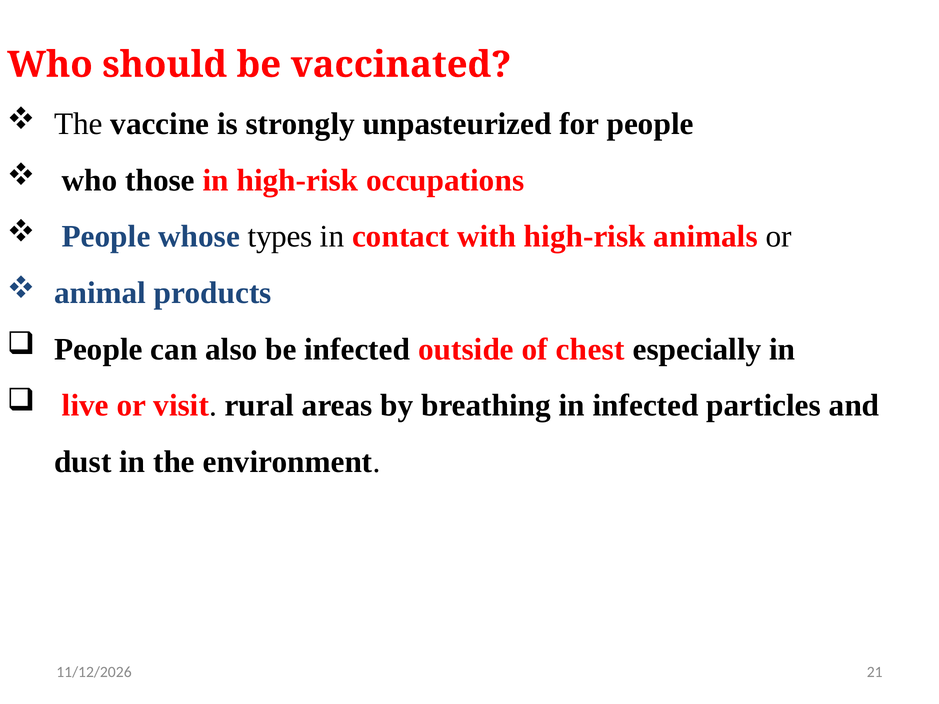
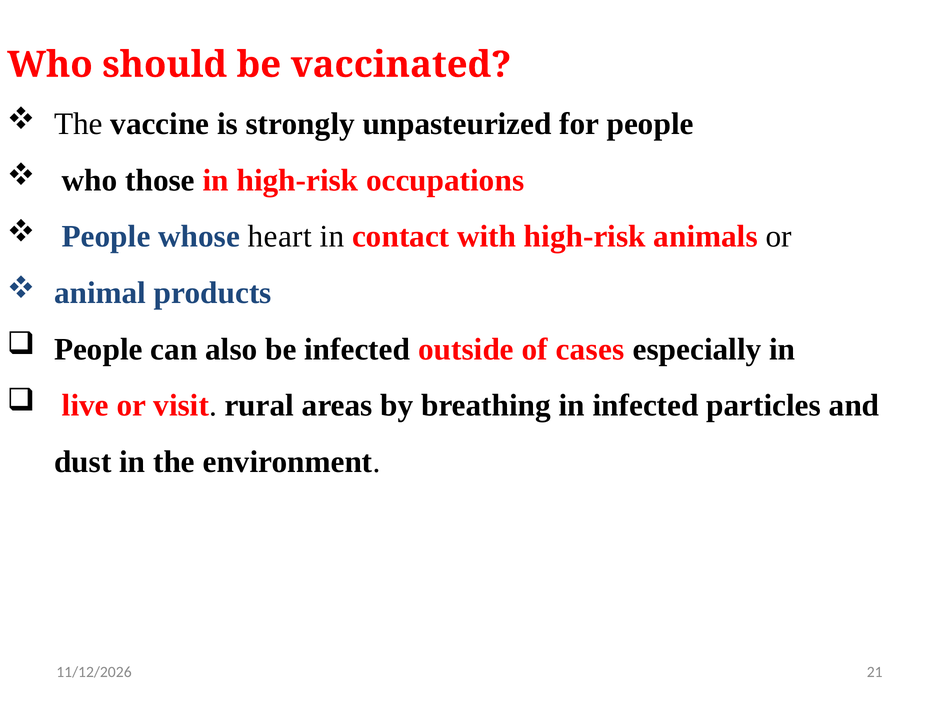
types: types -> heart
chest: chest -> cases
